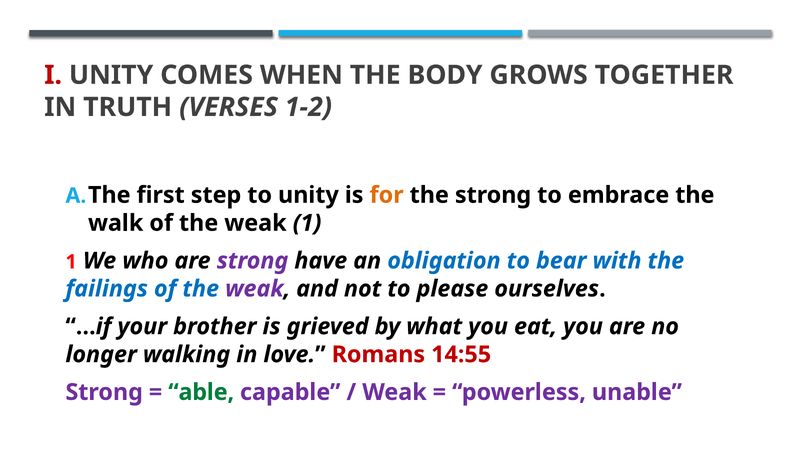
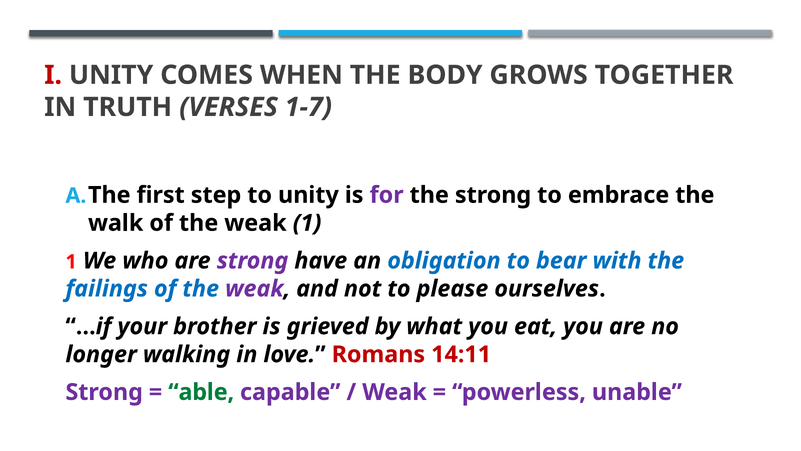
1-2: 1-2 -> 1-7
for colour: orange -> purple
14:55: 14:55 -> 14:11
